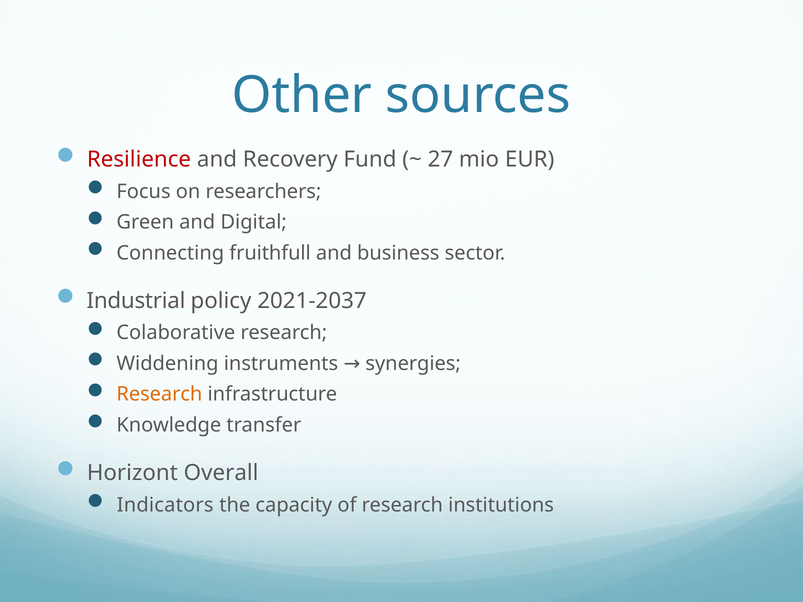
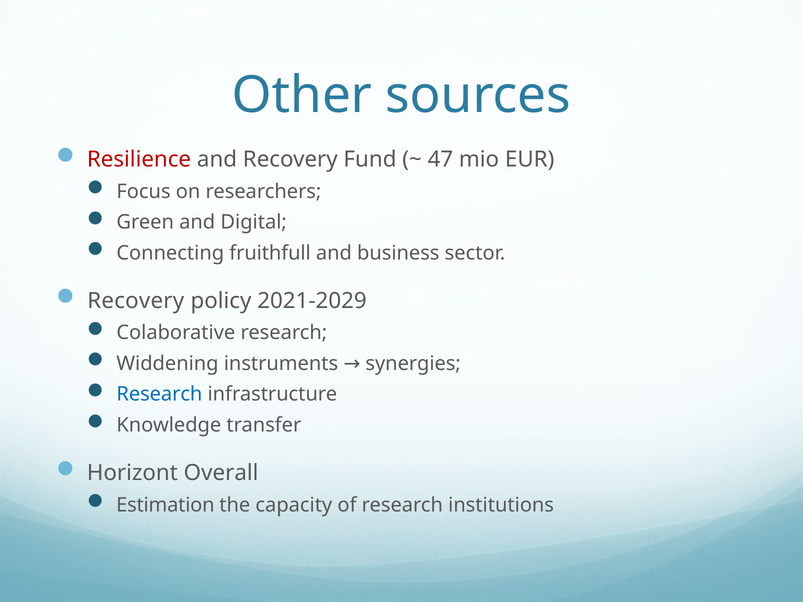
27: 27 -> 47
Industrial at (136, 301): Industrial -> Recovery
2021-2037: 2021-2037 -> 2021-2029
Research at (159, 395) colour: orange -> blue
Indicators: Indicators -> Estimation
